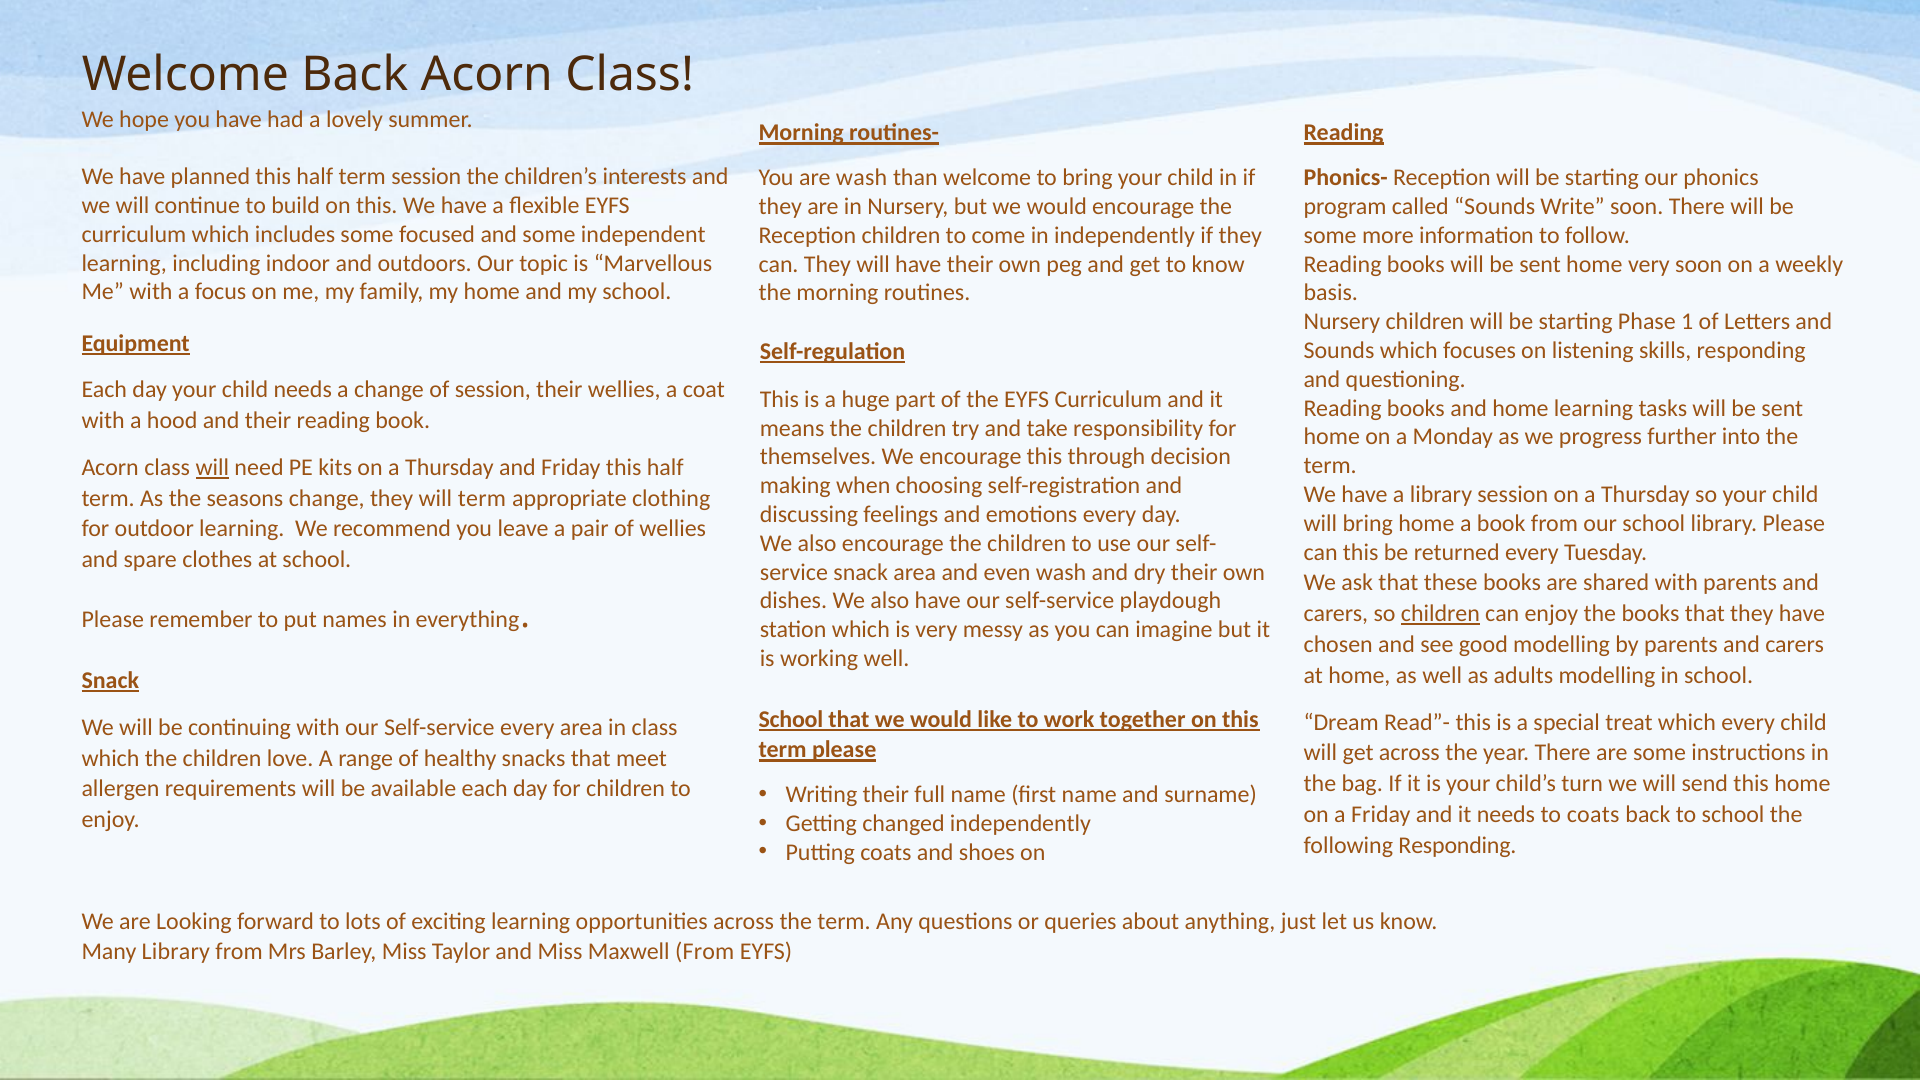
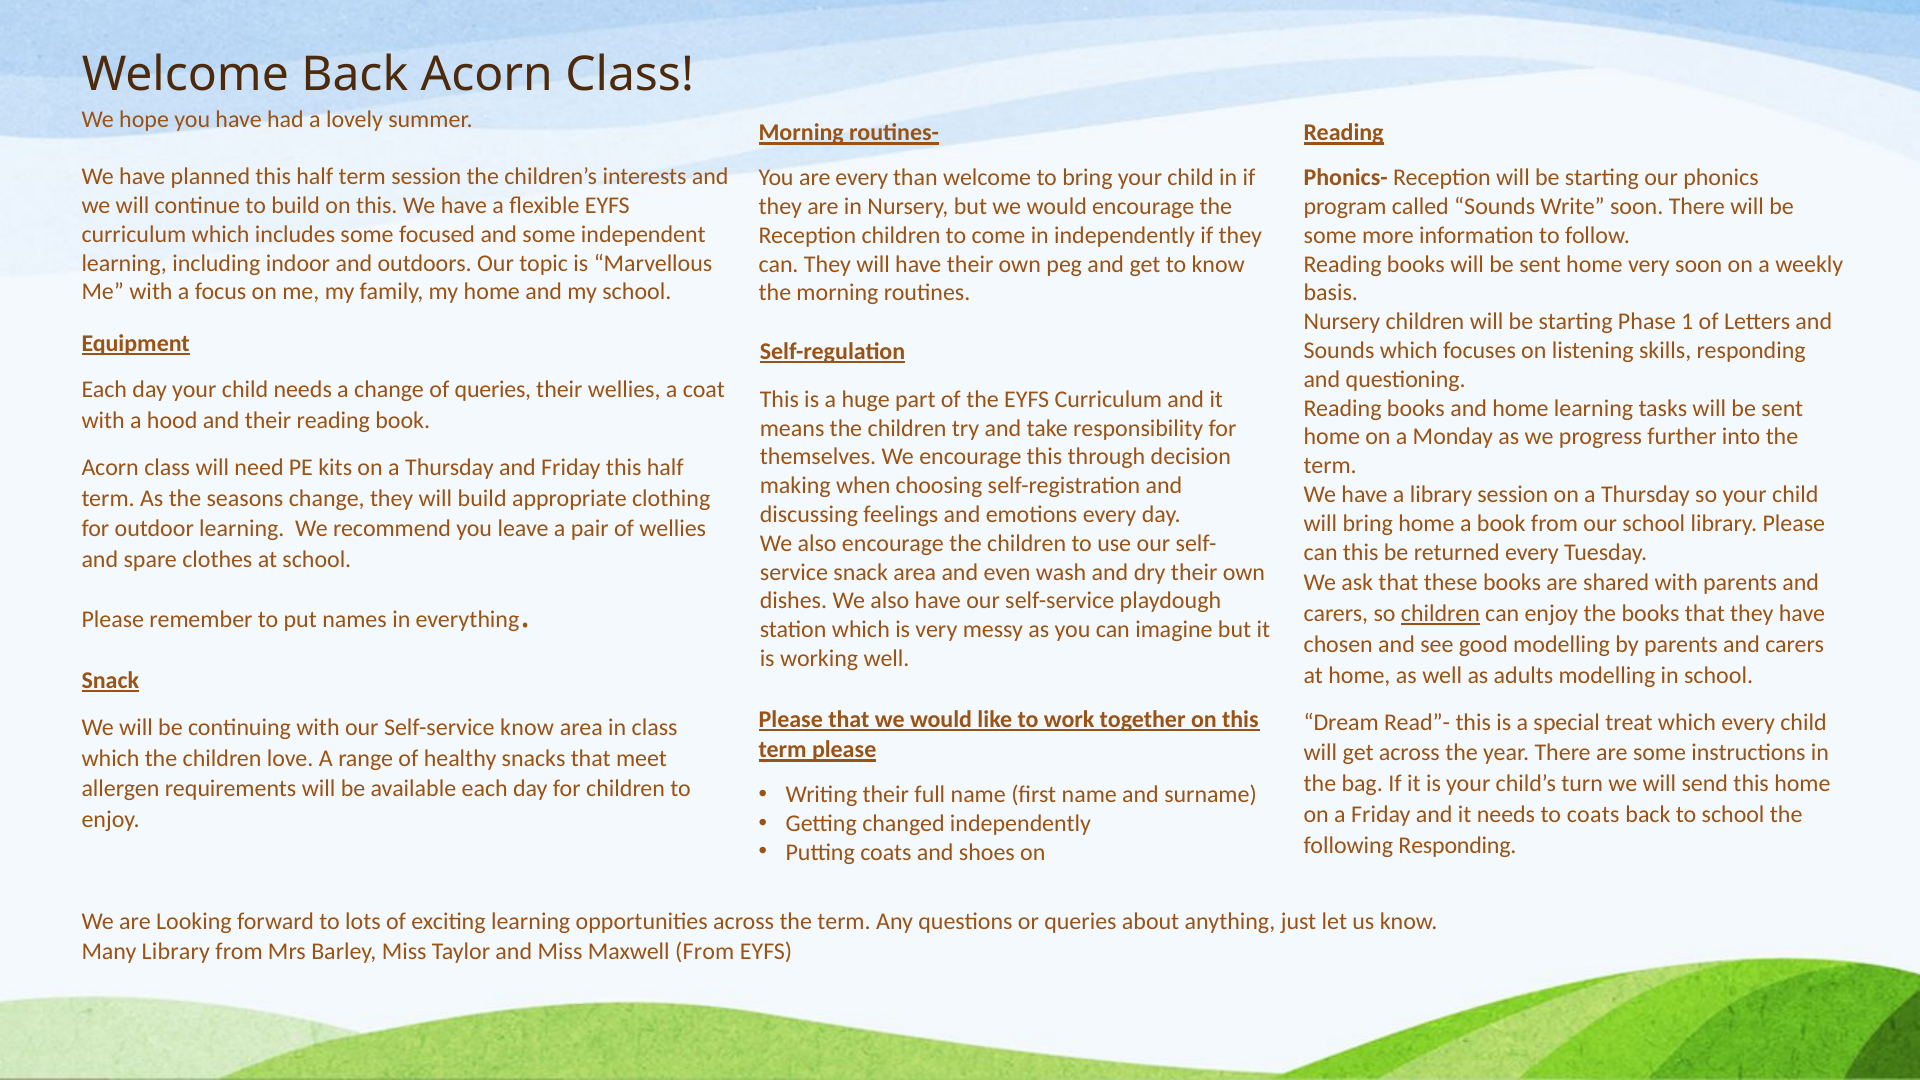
are wash: wash -> every
of session: session -> queries
will at (212, 468) underline: present -> none
will term: term -> build
School at (791, 719): School -> Please
Self-service every: every -> know
